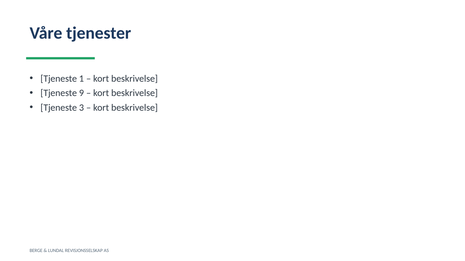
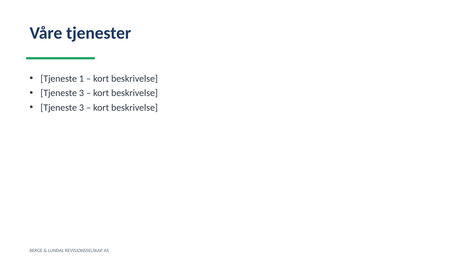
9 at (82, 93): 9 -> 3
